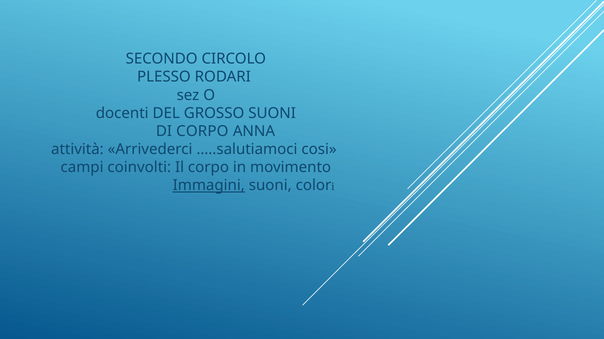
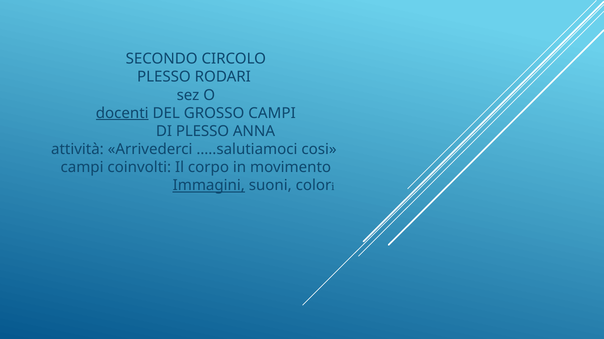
docenti underline: none -> present
GROSSO SUONI: SUONI -> CAMPI
DI CORPO: CORPO -> PLESSO
